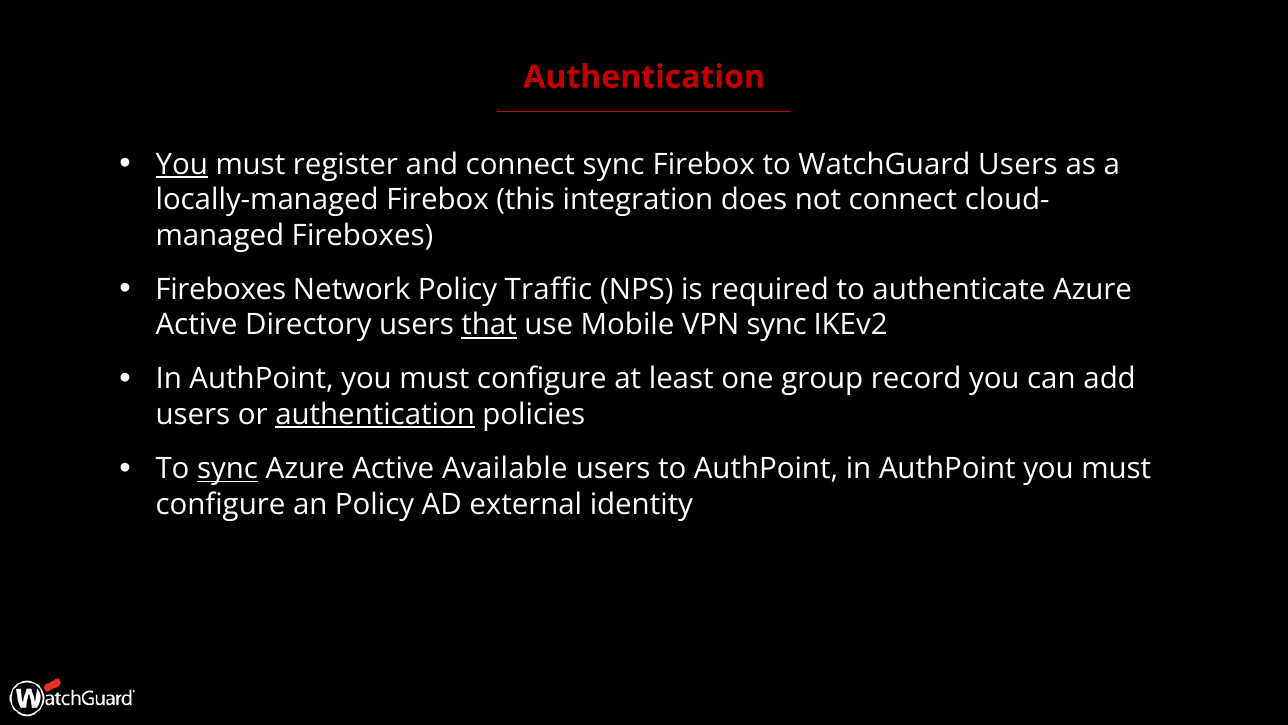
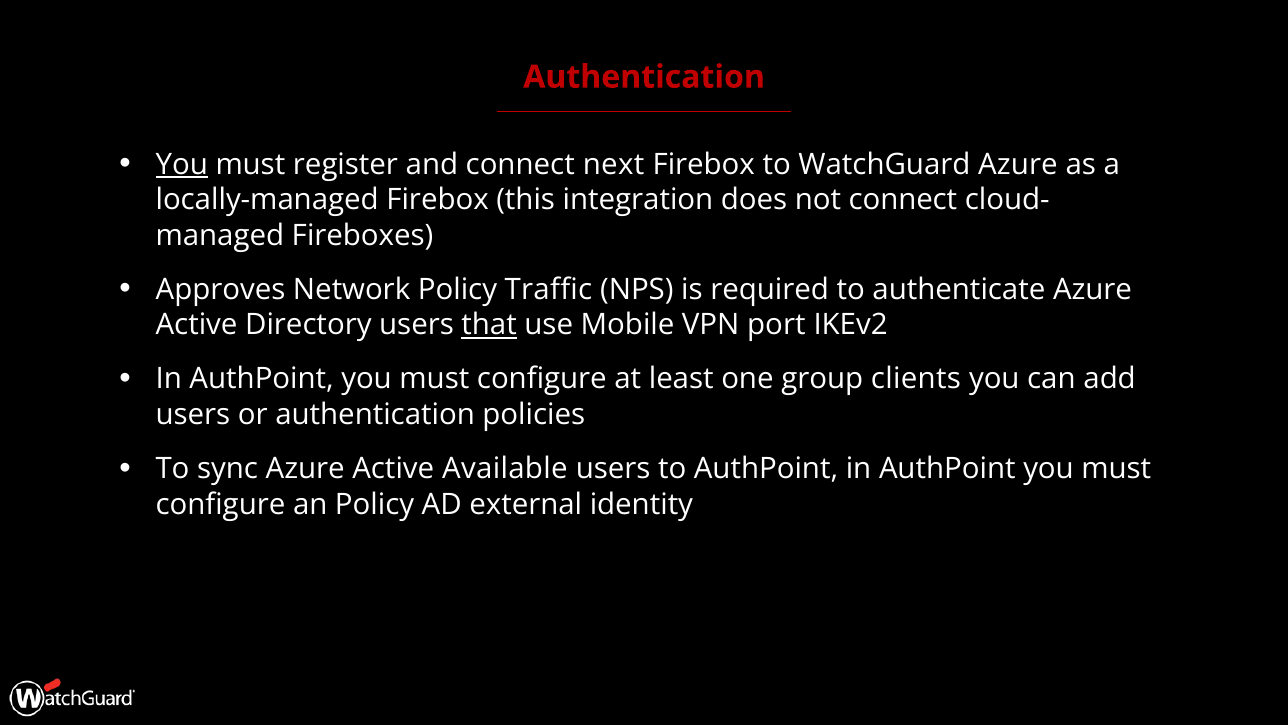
connect sync: sync -> next
WatchGuard Users: Users -> Azure
Fireboxes at (221, 289): Fireboxes -> Approves
VPN sync: sync -> port
record: record -> clients
authentication at (375, 414) underline: present -> none
sync at (228, 469) underline: present -> none
